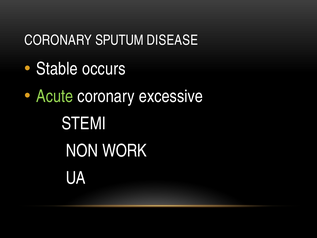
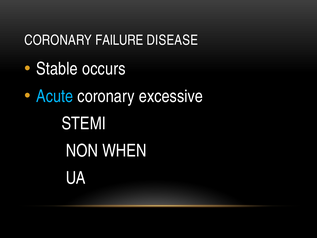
SPUTUM: SPUTUM -> FAILURE
Acute colour: light green -> light blue
WORK: WORK -> WHEN
